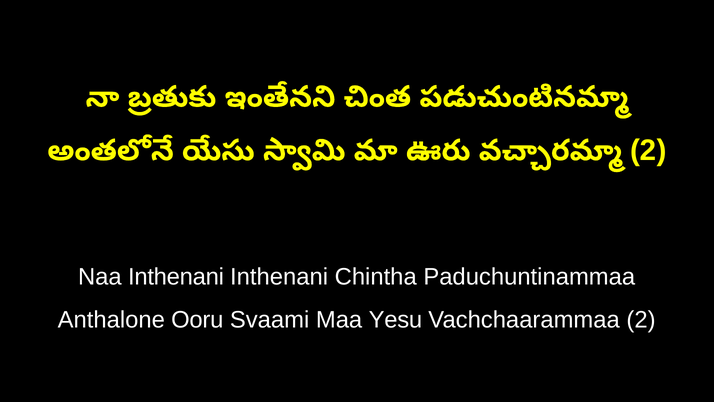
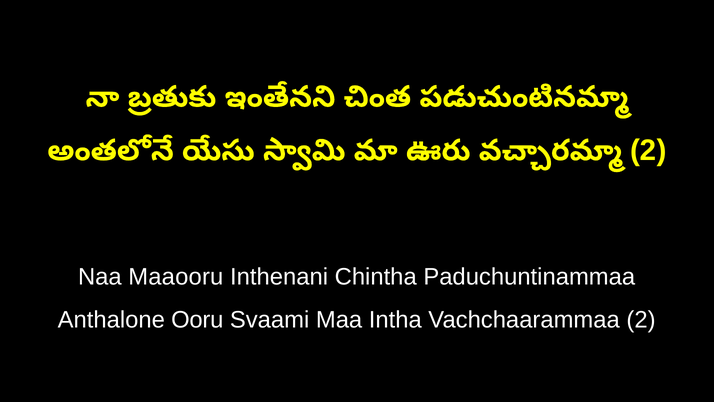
Naa Inthenani: Inthenani -> Maaooru
Yesu: Yesu -> Intha
